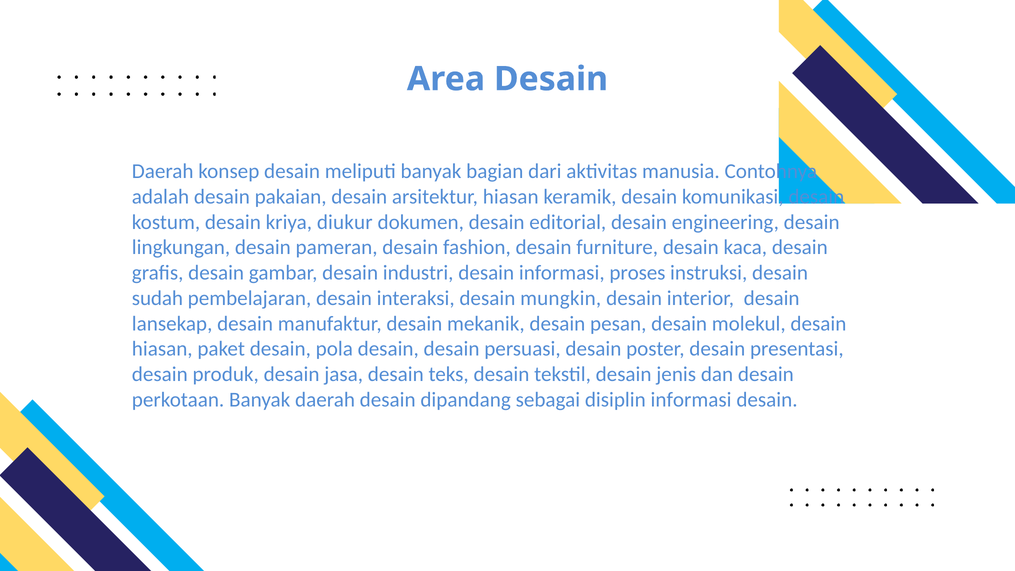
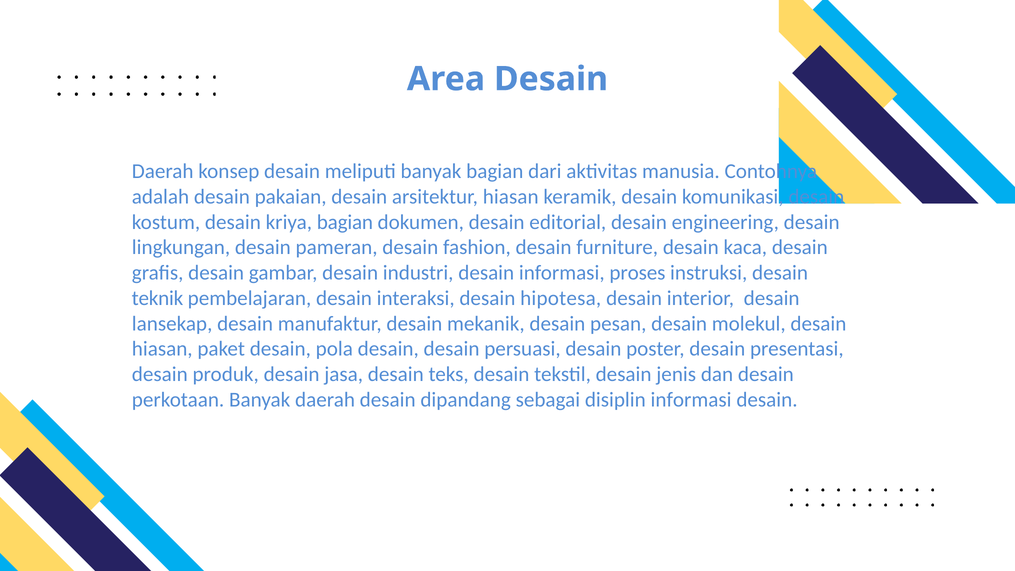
kriya diukur: diukur -> bagian
sudah: sudah -> teknik
mungkin: mungkin -> hipotesa
